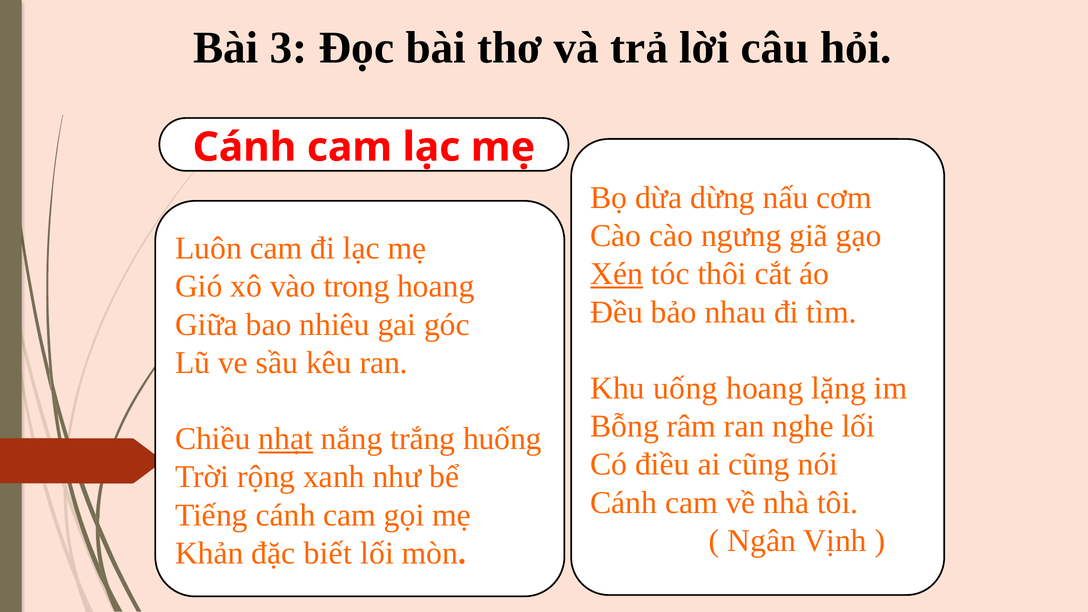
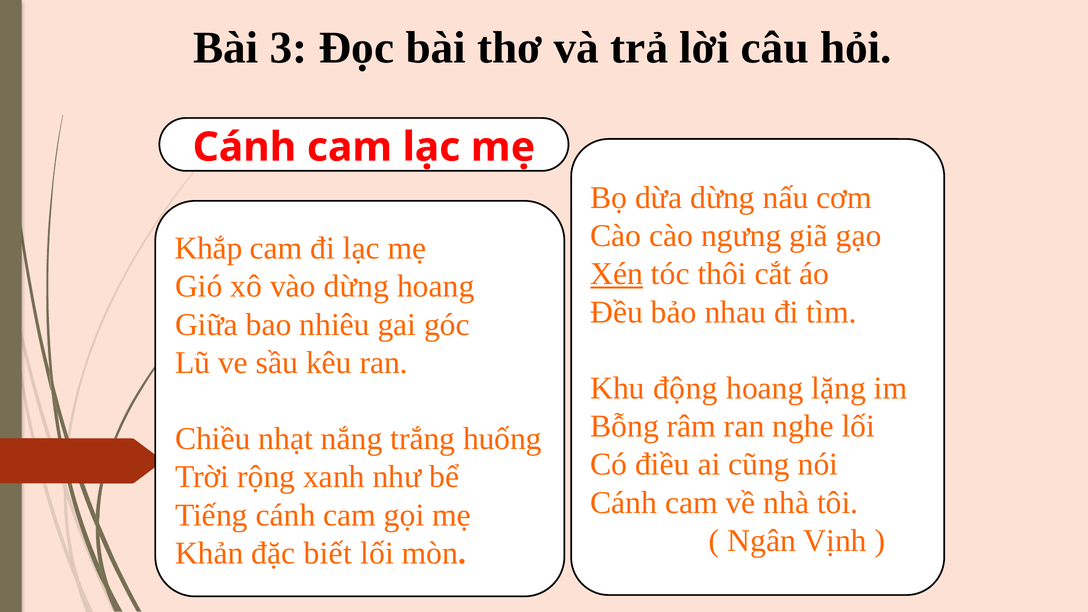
Luôn: Luôn -> Khắp
vào trong: trong -> dừng
uống: uống -> động
nhạt underline: present -> none
